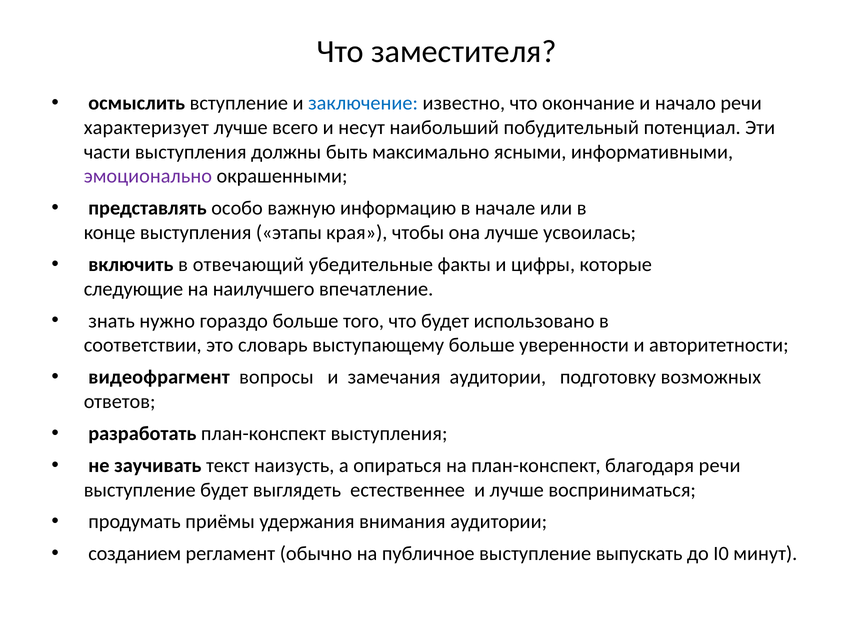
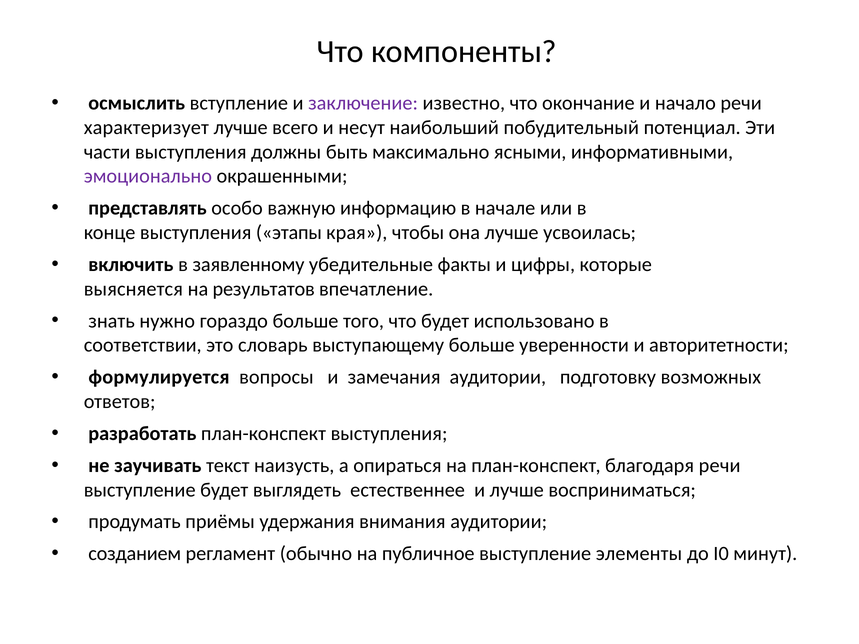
заместителя: заместителя -> компоненты
заключение colour: blue -> purple
отвечающий: отвечающий -> заявленному
следующие: следующие -> выясняется
наилучшего: наилучшего -> результатов
видеофрагмент: видеофрагмент -> формулируется
выпускать: выпускать -> элементы
